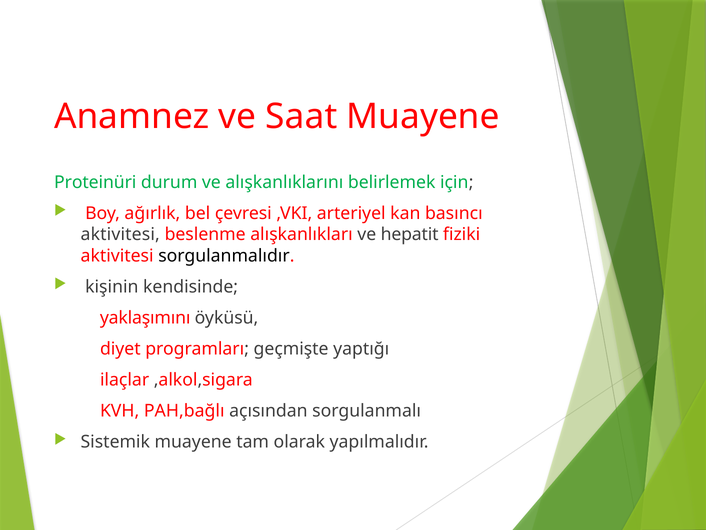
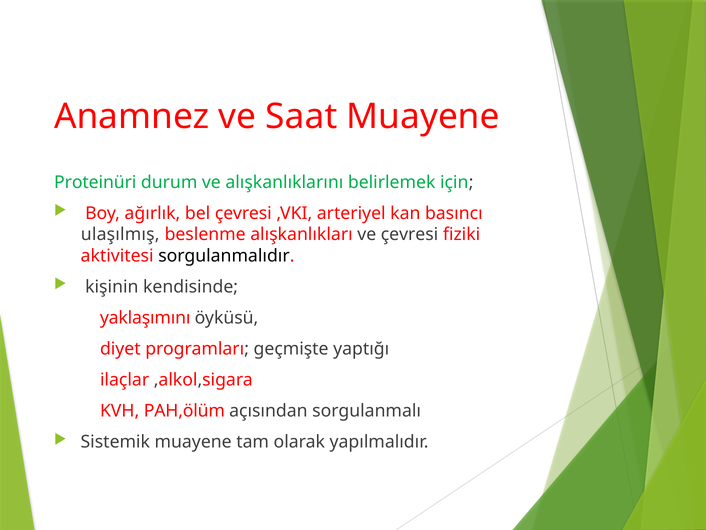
aktivitesi at (120, 234): aktivitesi -> ulaşılmış
ve hepatit: hepatit -> çevresi
PAH,bağlı: PAH,bağlı -> PAH,ölüm
